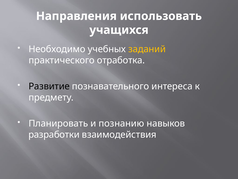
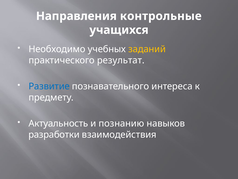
использовать: использовать -> контрольные
отработка: отработка -> результат
Развитие colour: black -> blue
Планировать: Планировать -> Актуальность
